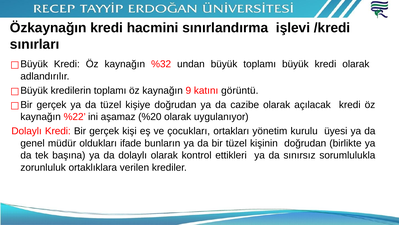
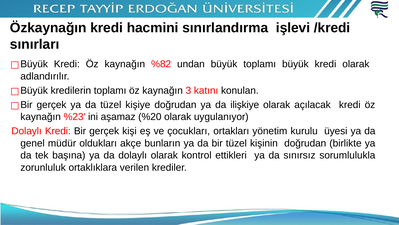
%32: %32 -> %82
9: 9 -> 3
görüntü: görüntü -> konulan
cazibe: cazibe -> ilişkiye
%22: %22 -> %23
ifade: ifade -> akçe
